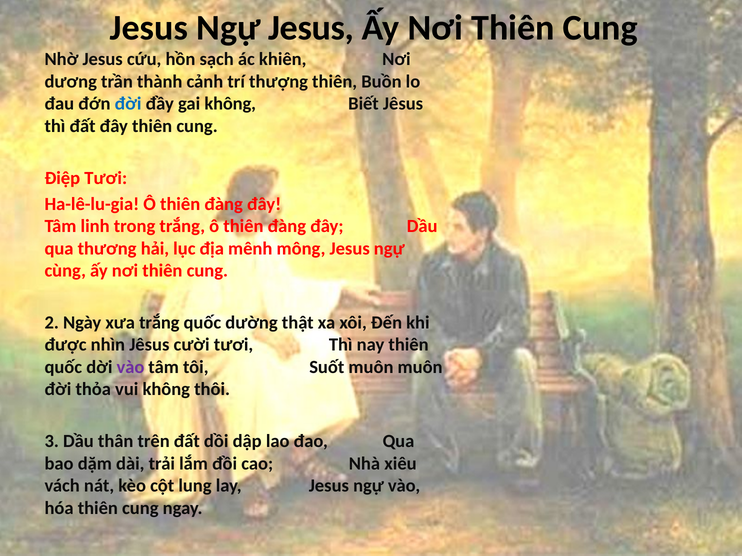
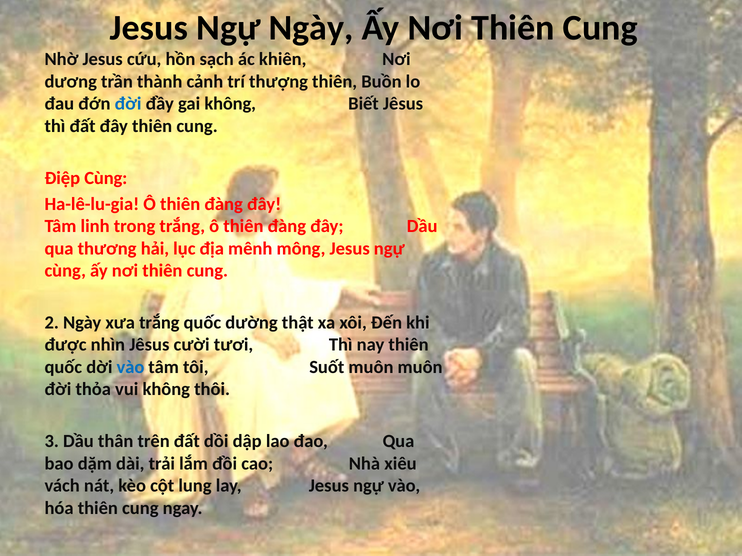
Ngự Jesus: Jesus -> Ngày
Điệp Tươi: Tươi -> Cùng
vào at (130, 367) colour: purple -> blue
